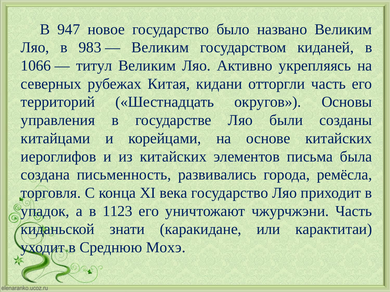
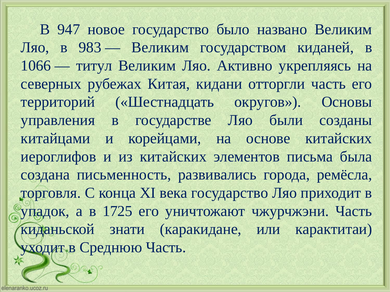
1123: 1123 -> 1725
Среднюю Мохэ: Мохэ -> Часть
